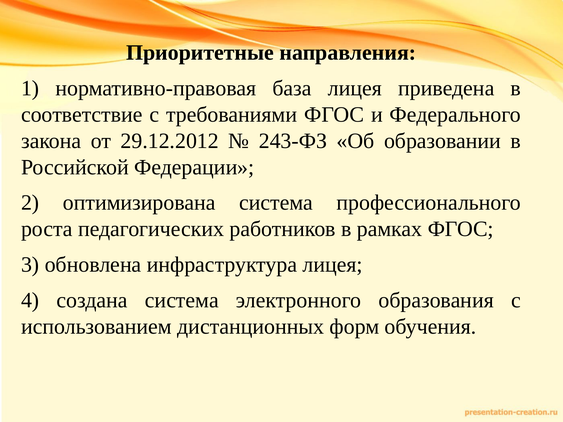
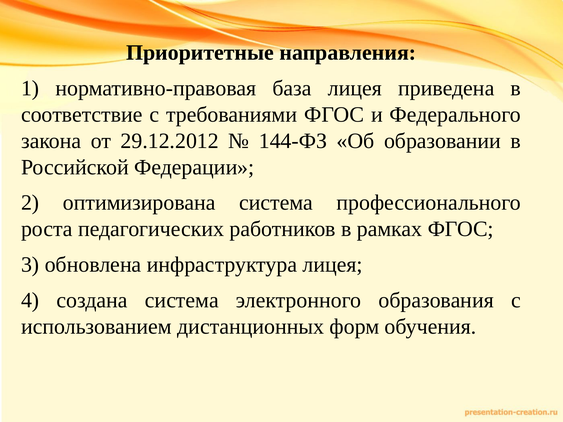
243-ФЗ: 243-ФЗ -> 144-ФЗ
